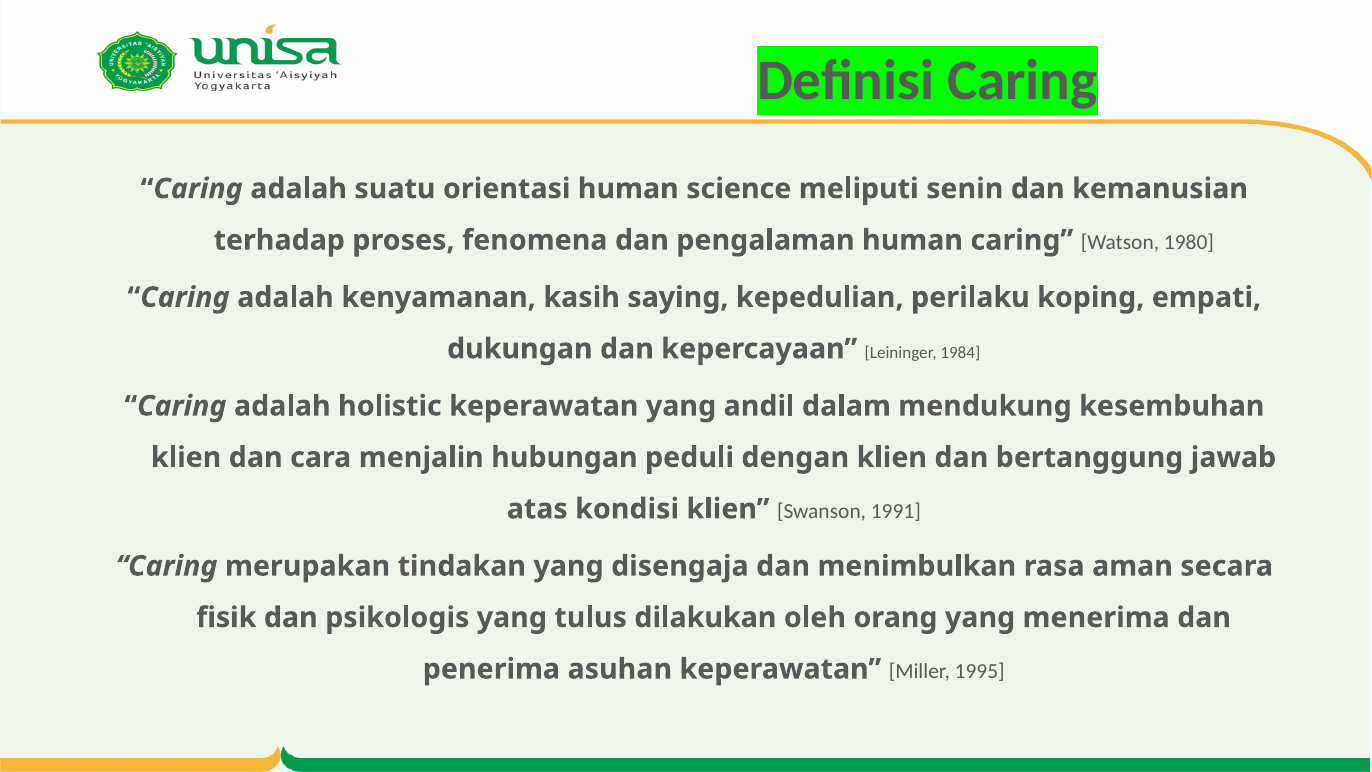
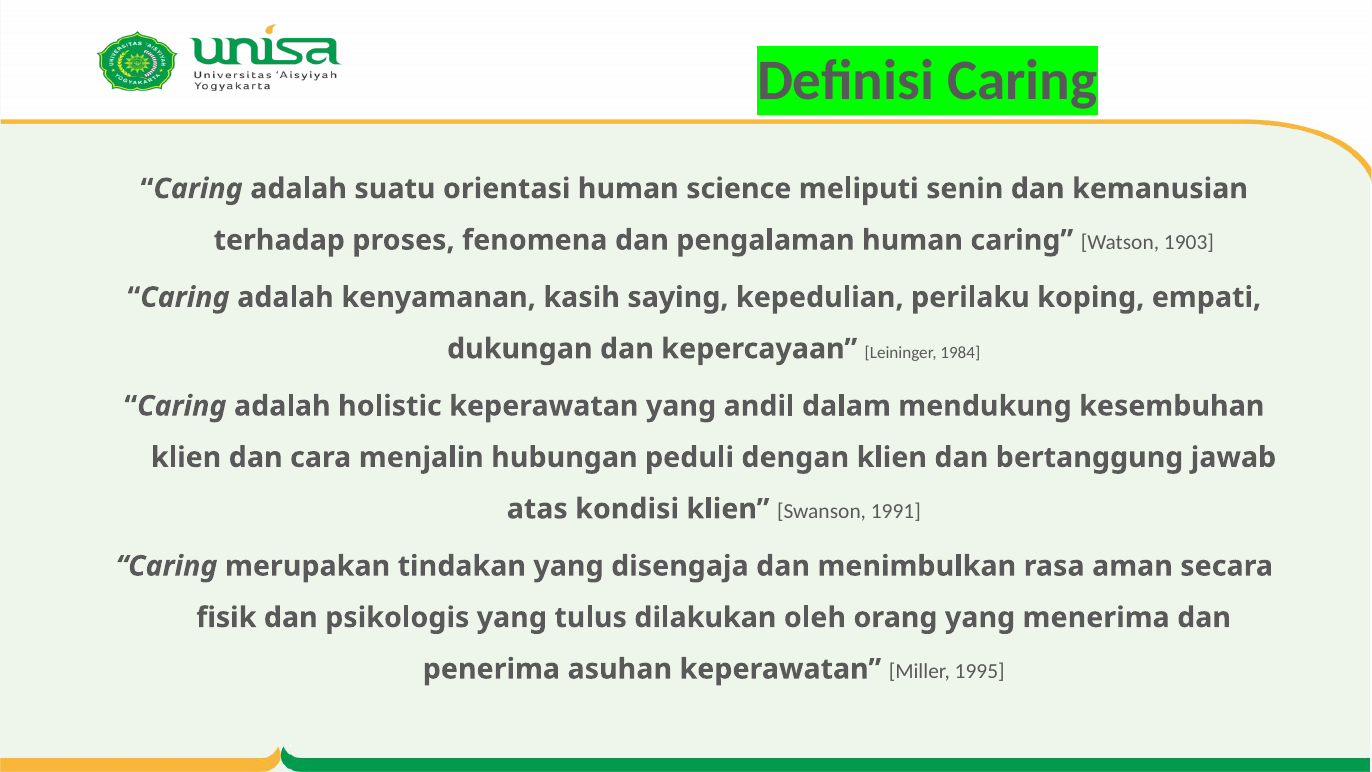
1980: 1980 -> 1903
